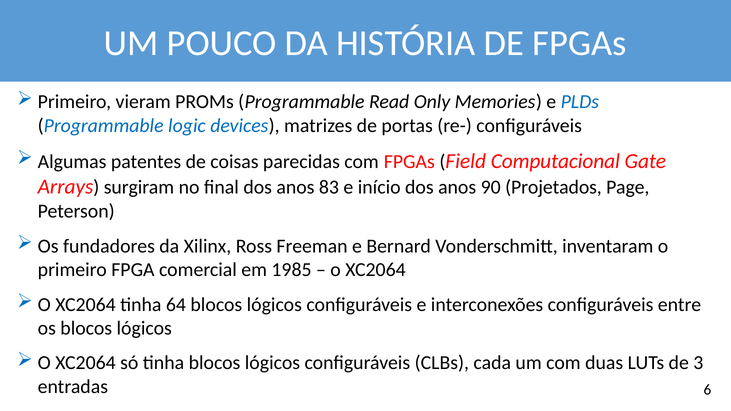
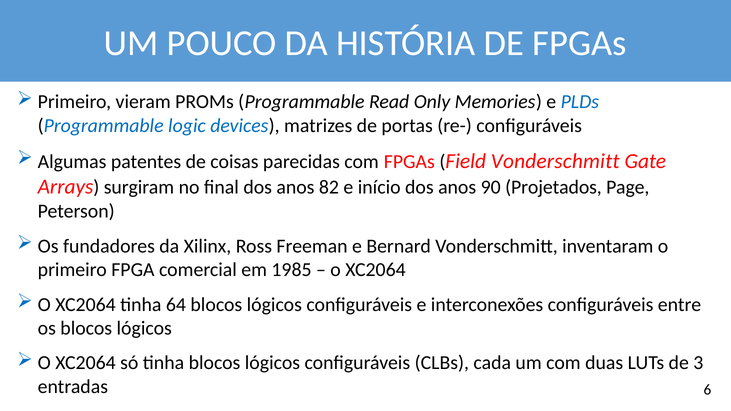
Field Computacional: Computacional -> Vonderschmitt
83: 83 -> 82
